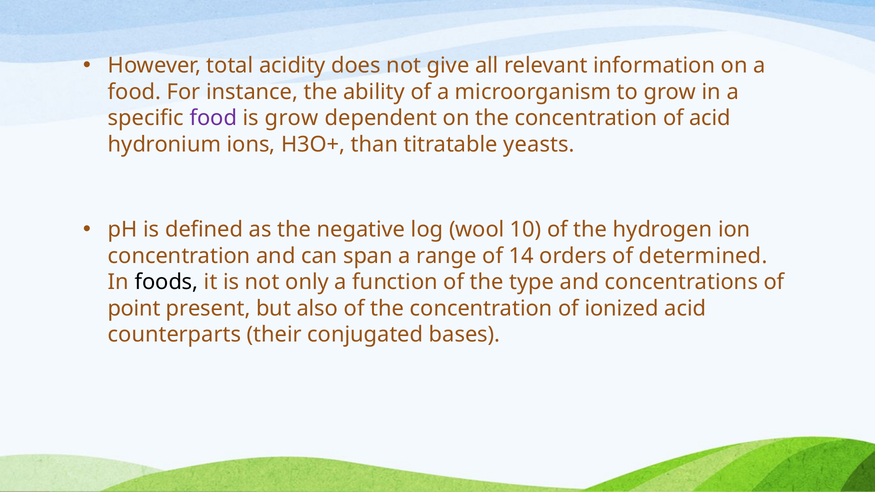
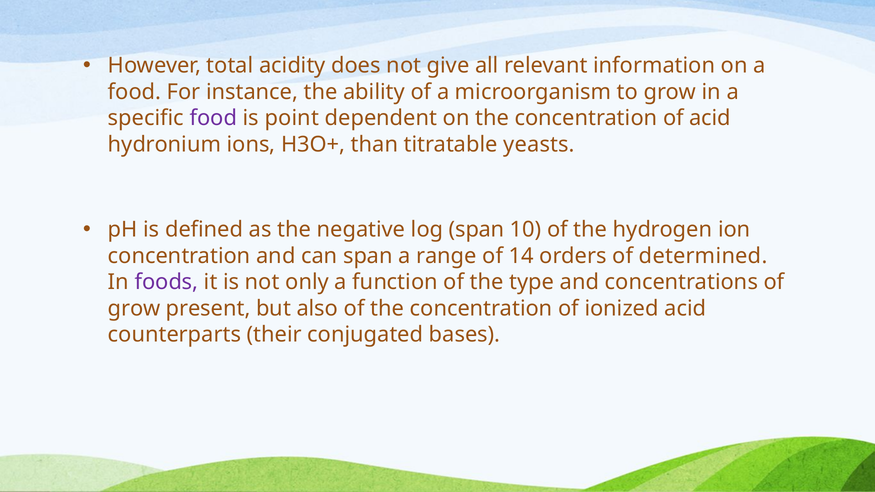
is grow: grow -> point
log wool: wool -> span
foods colour: black -> purple
point at (134, 308): point -> grow
